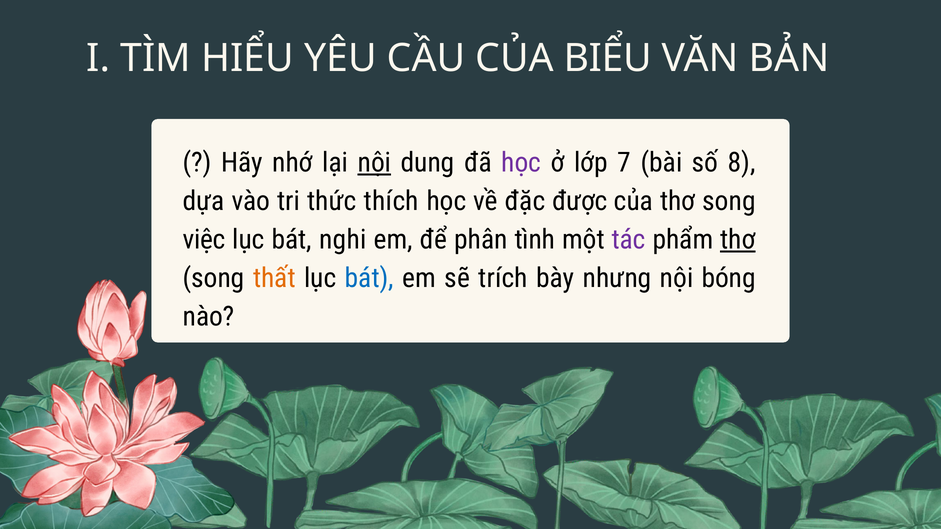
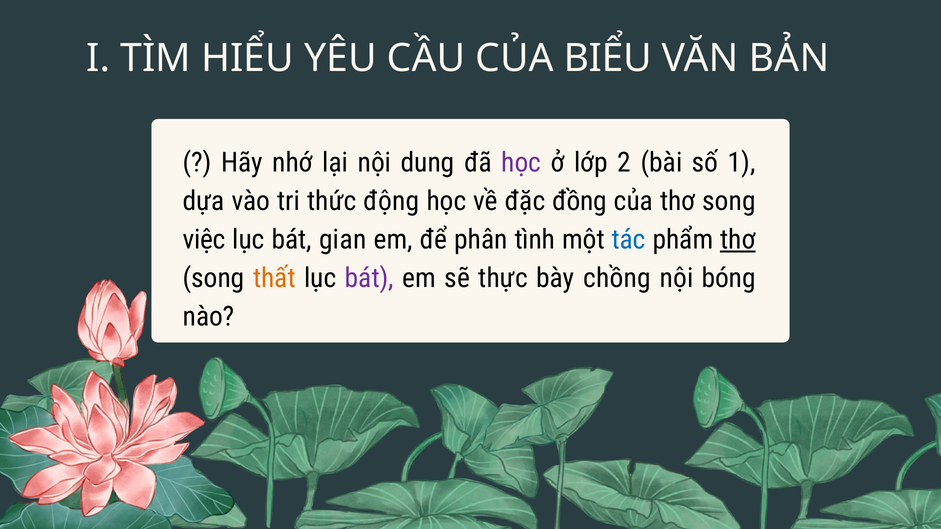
nội at (374, 163) underline: present -> none
7: 7 -> 2
8: 8 -> 1
thích: thích -> động
được: được -> đồng
nghi: nghi -> gian
tác colour: purple -> blue
bát at (369, 278) colour: blue -> purple
trích: trích -> thực
nhưng: nhưng -> chồng
